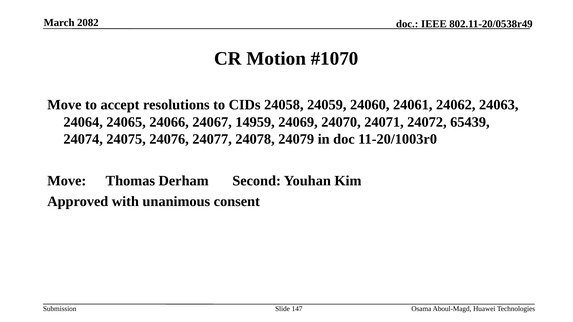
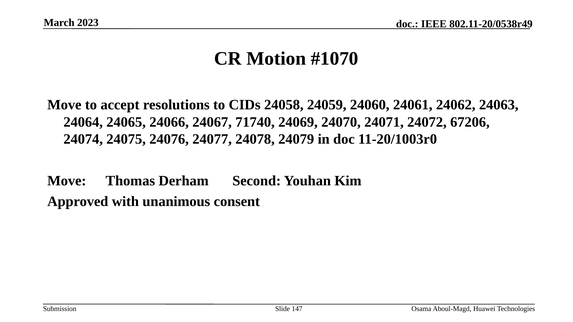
2082: 2082 -> 2023
14959: 14959 -> 71740
65439: 65439 -> 67206
